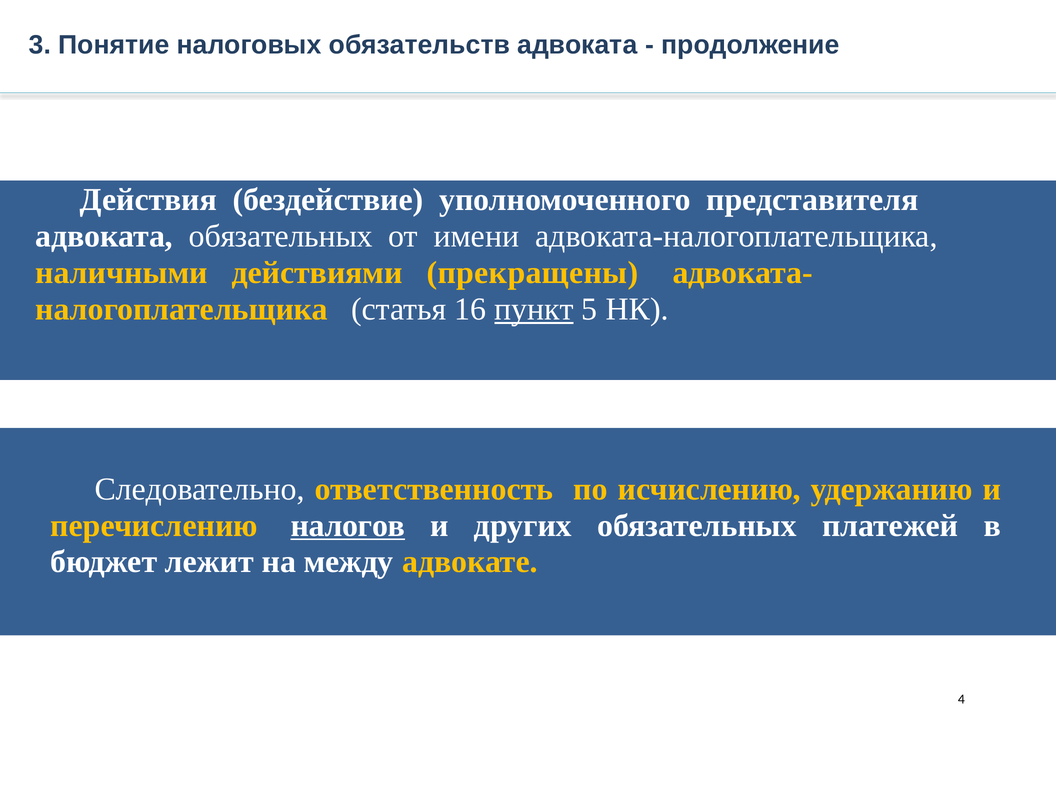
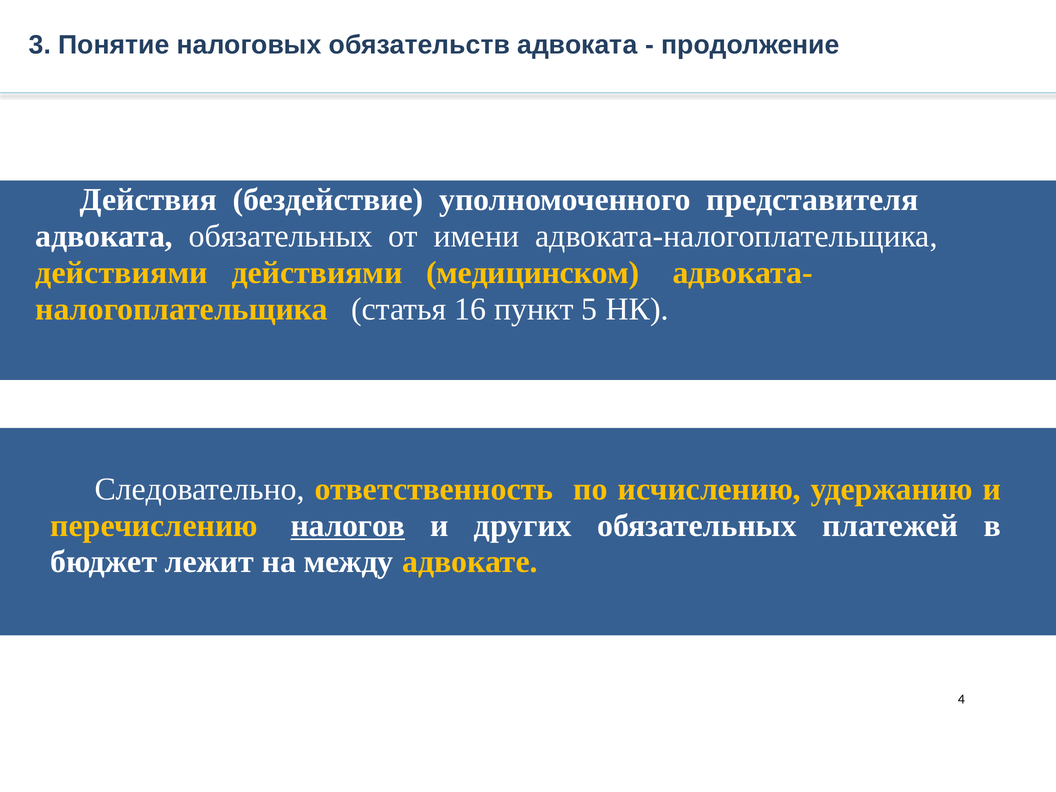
наличными at (122, 273): наличными -> действиями
прекращены: прекращены -> медицинском
пункт underline: present -> none
